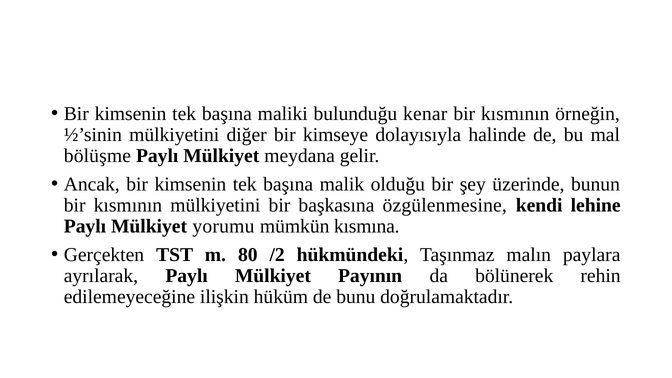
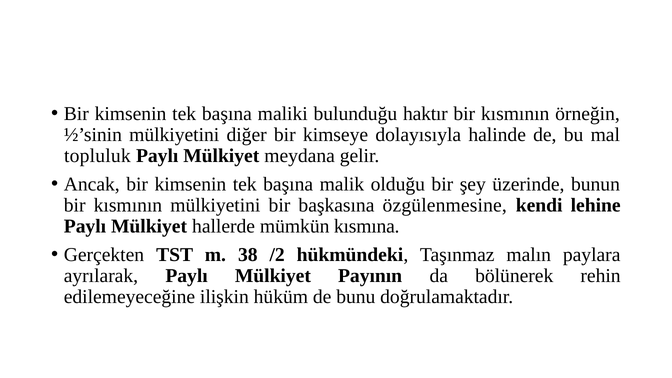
kenar: kenar -> haktır
bölüşme: bölüşme -> topluluk
yorumu: yorumu -> hallerde
80: 80 -> 38
